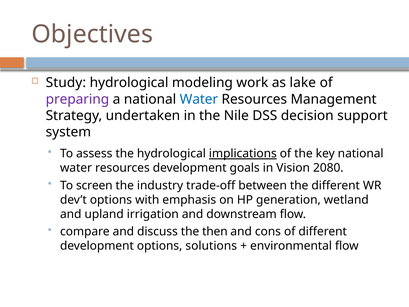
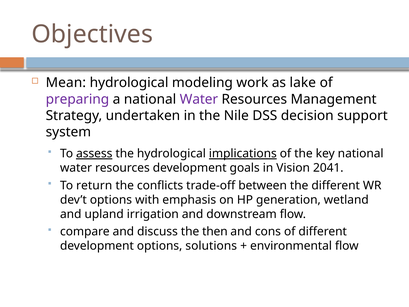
Study: Study -> Mean
Water at (199, 99) colour: blue -> purple
assess underline: none -> present
2080: 2080 -> 2041
screen: screen -> return
industry: industry -> conflicts
